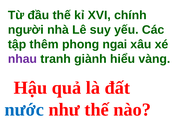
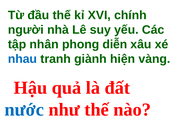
thêm: thêm -> nhân
ngai: ngai -> diễn
nhau colour: purple -> blue
hiểu: hiểu -> hiện
